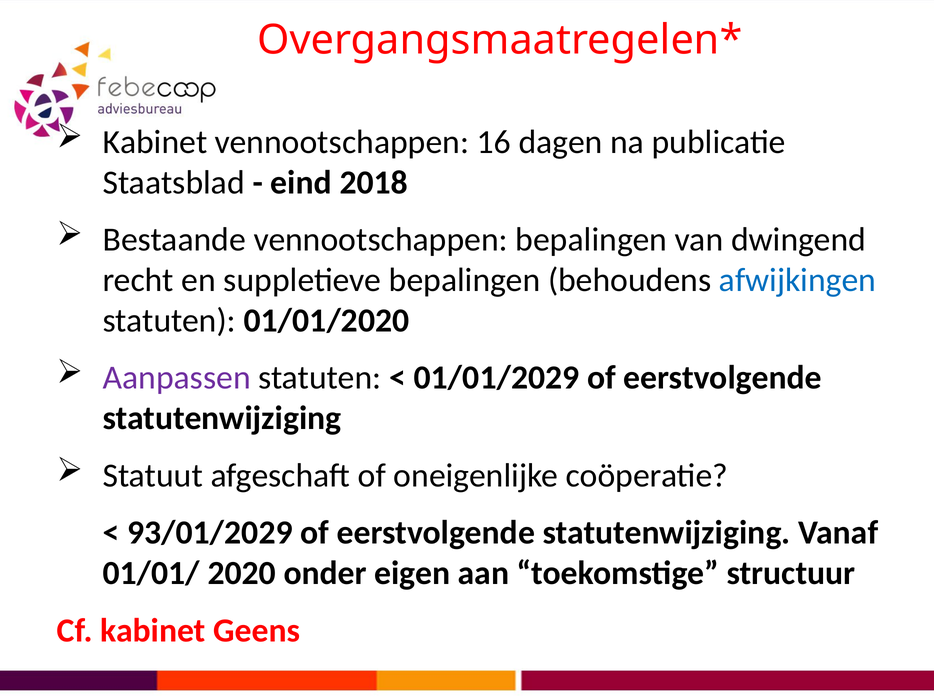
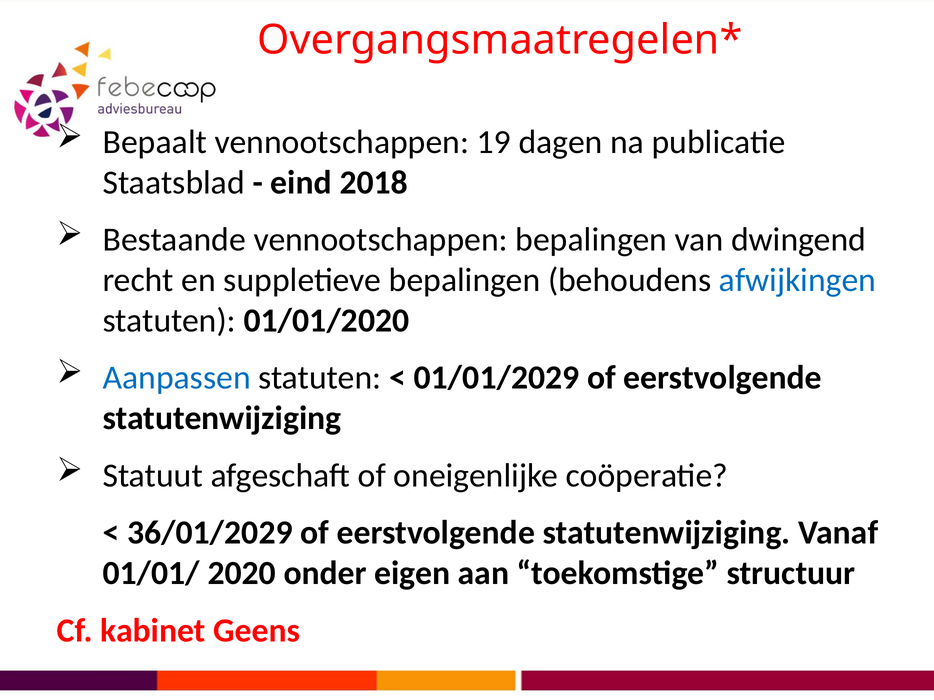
Kabinet at (155, 142): Kabinet -> Bepaalt
16: 16 -> 19
Aanpassen colour: purple -> blue
93/01/2029: 93/01/2029 -> 36/01/2029
